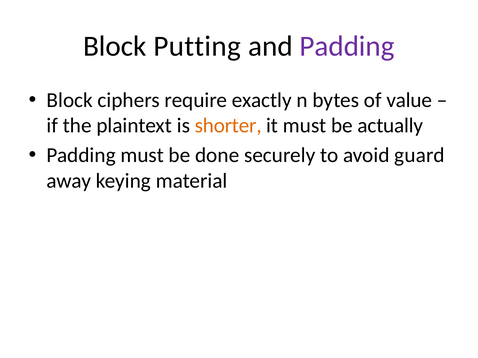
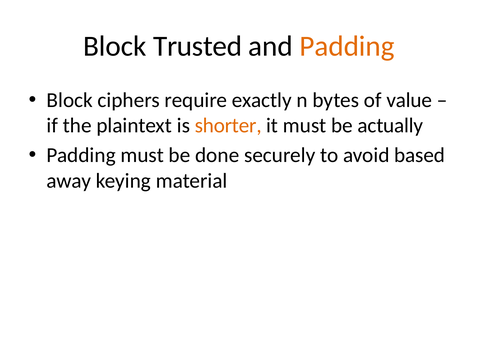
Putting: Putting -> Trusted
Padding at (347, 46) colour: purple -> orange
guard: guard -> based
